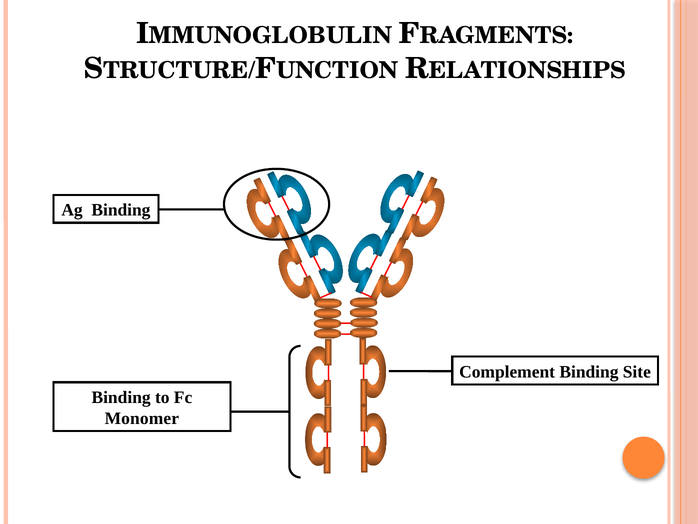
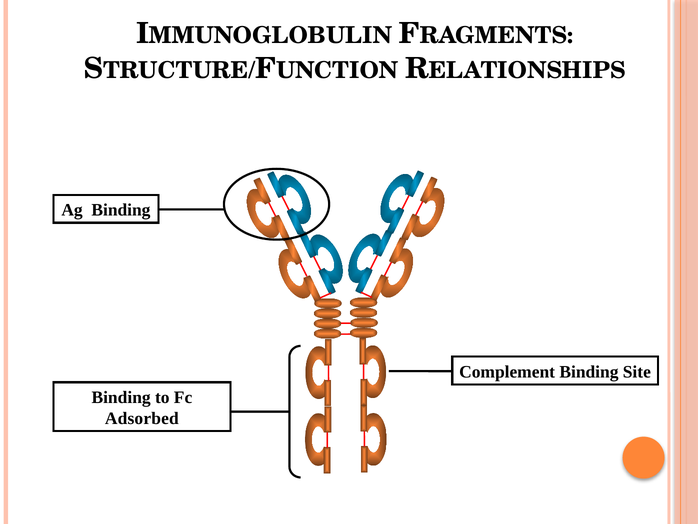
Monomer: Monomer -> Adsorbed
